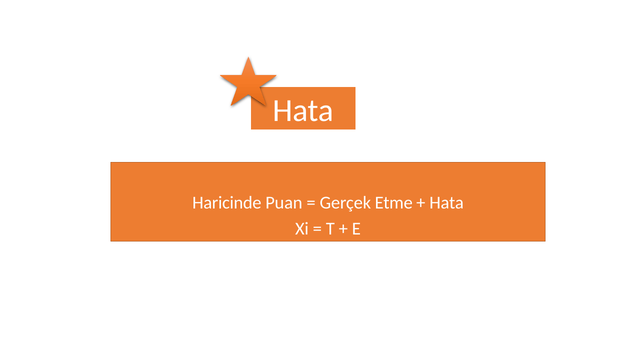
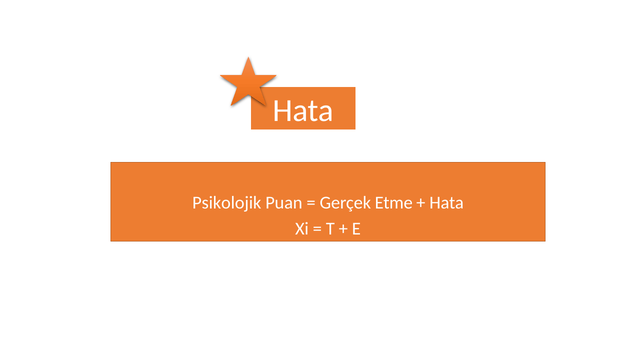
Haricinde: Haricinde -> Psikolojik
